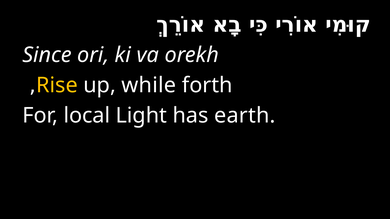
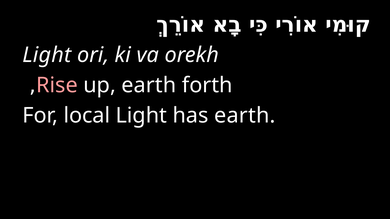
Since at (47, 55): Since -> Light
Rise colour: yellow -> pink
up while: while -> earth
